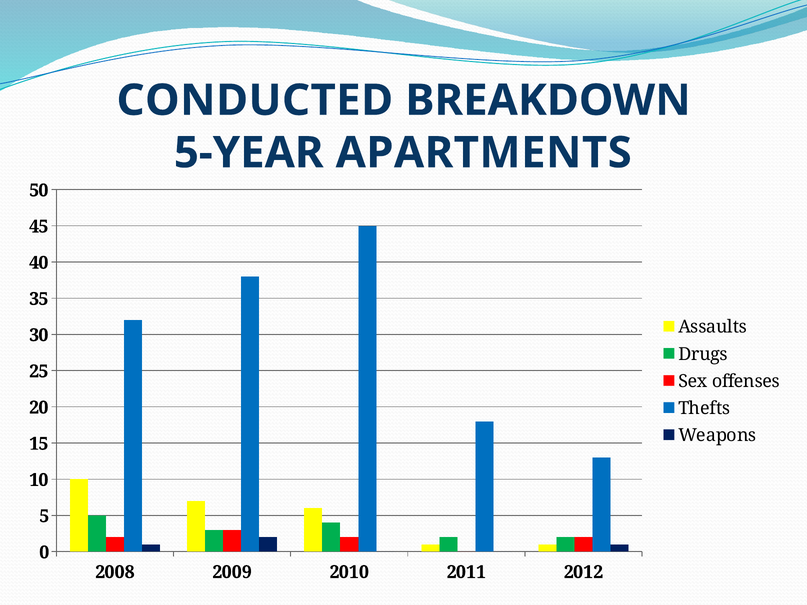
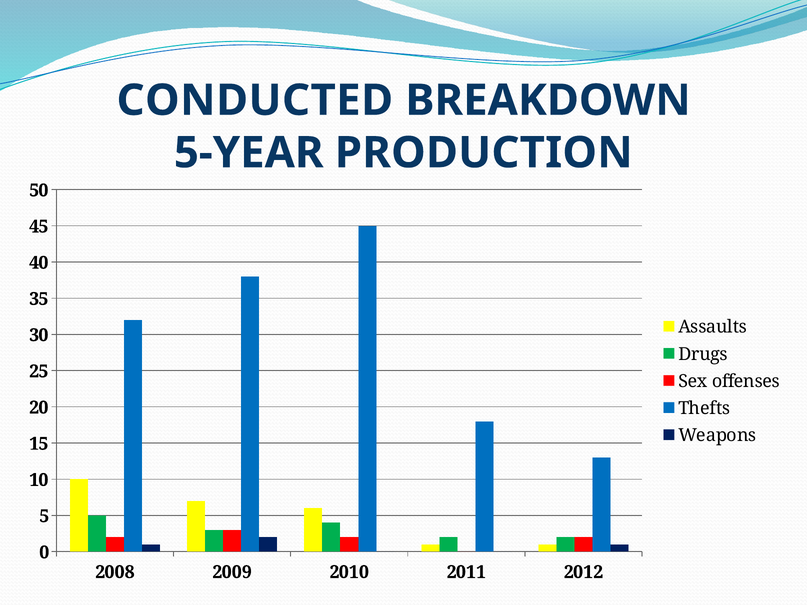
APARTMENTS: APARTMENTS -> PRODUCTION
